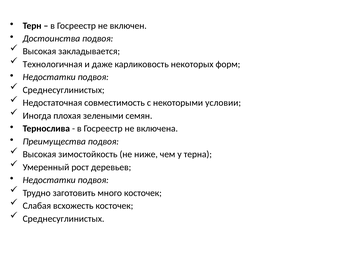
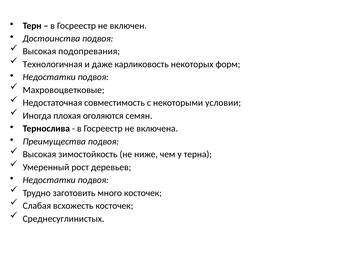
закладывается: закладывается -> подопревания
Среднесуглинистых at (64, 90): Среднесуглинистых -> Махровоцветковые
зелеными: зелеными -> оголяются
